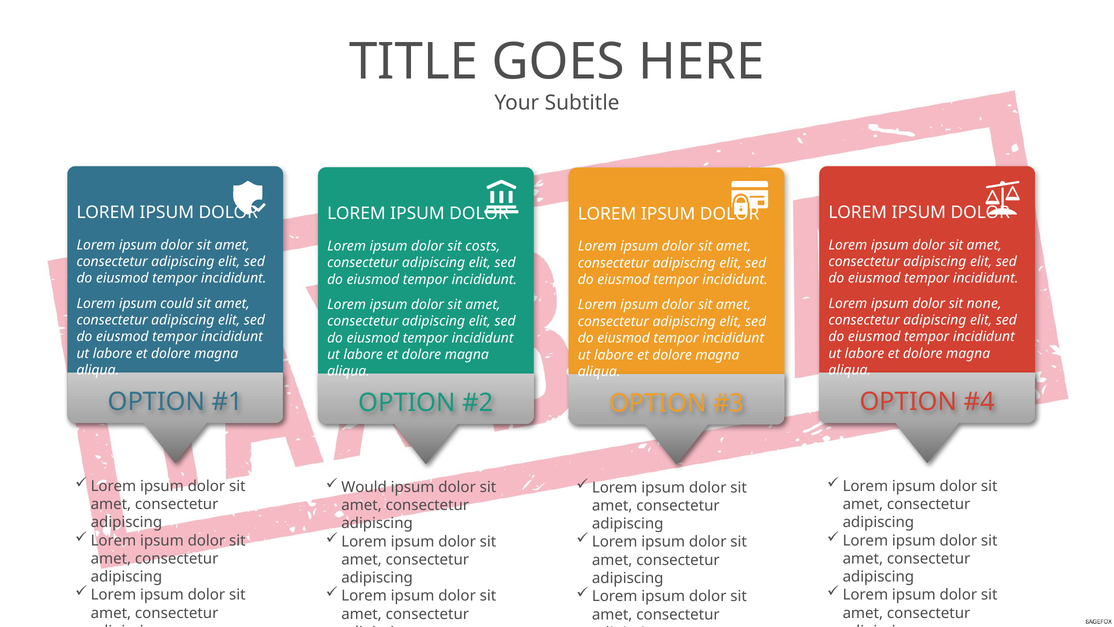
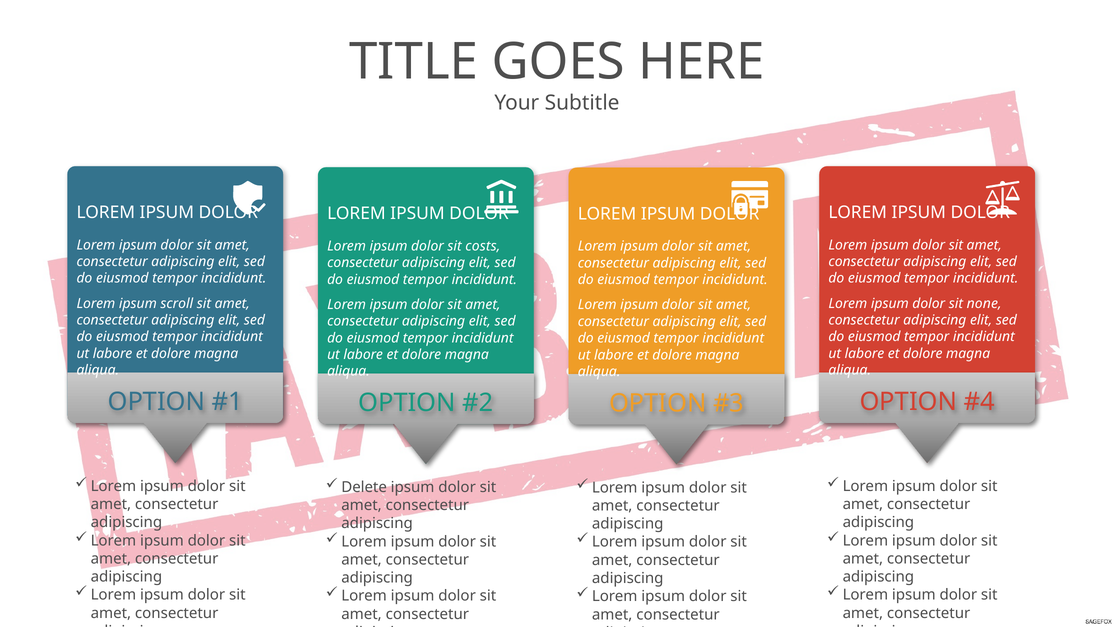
could: could -> scroll
Would: Would -> Delete
